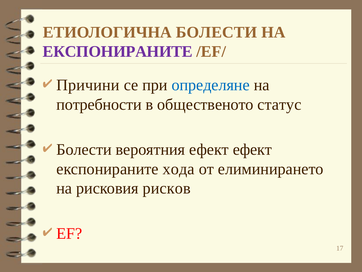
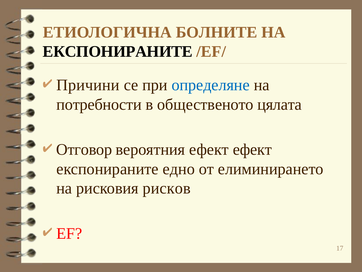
ЕТИОЛОГИЧНА БОЛЕСТИ: БОЛЕСТИ -> БОЛНИТЕ
ЕКСПОНИРАНИТЕ at (118, 51) colour: purple -> black
статус: статус -> цялата
Болести at (84, 149): Болести -> Отговор
хода: хода -> едно
